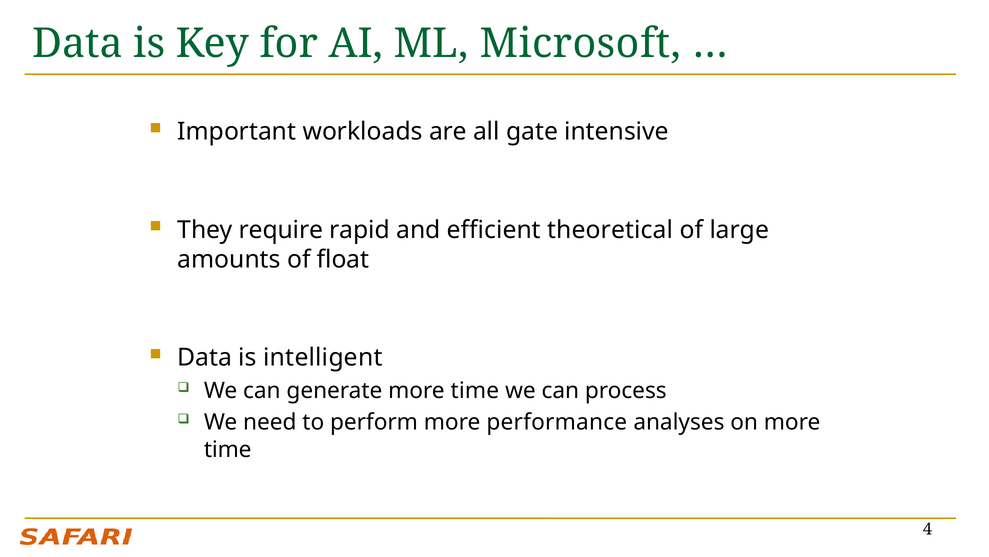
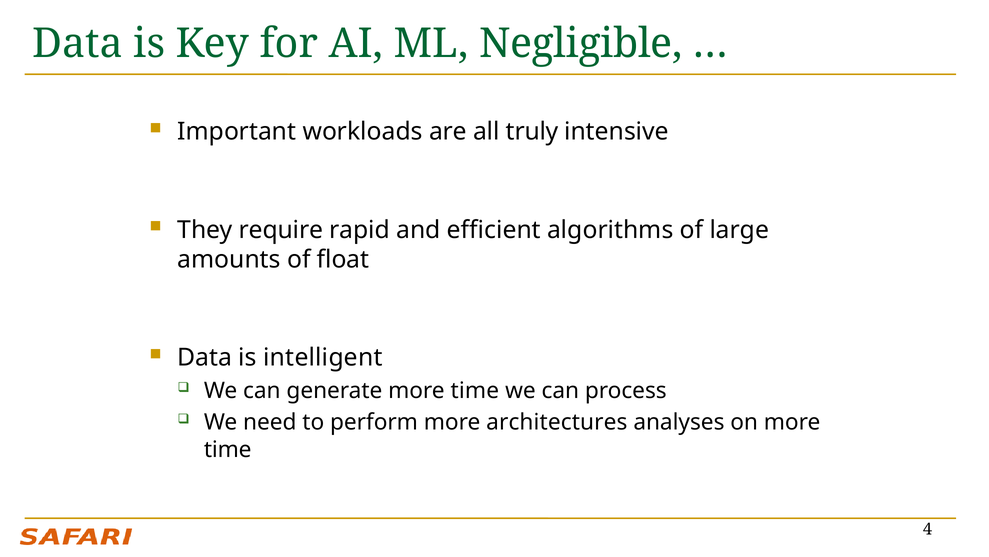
Microsoft: Microsoft -> Negligible
gate: gate -> truly
theoretical: theoretical -> algorithms
performance: performance -> architectures
